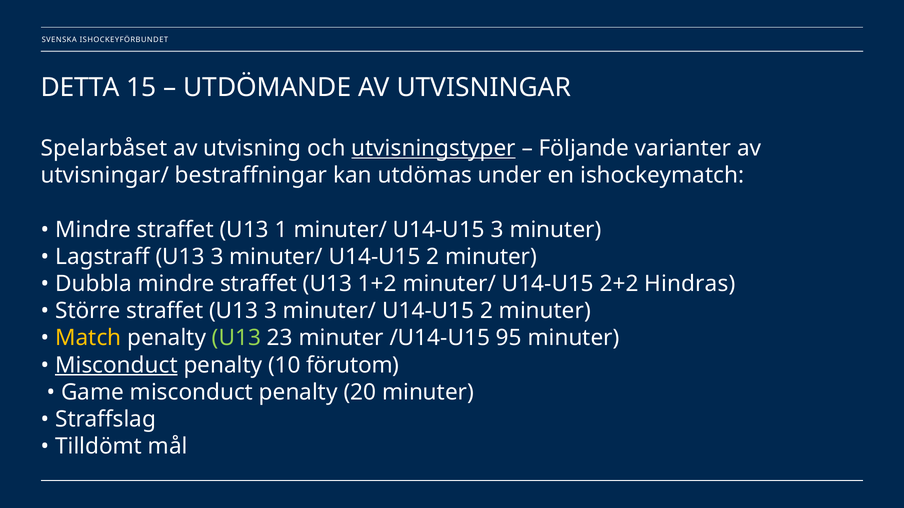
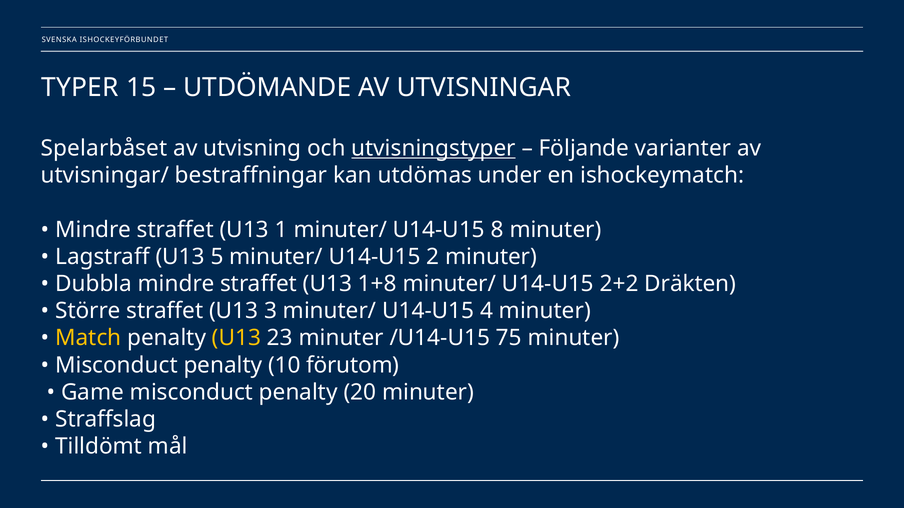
DETTA: DETTA -> TYPER
U14-U15 3: 3 -> 8
Lagstraff U13 3: 3 -> 5
1+2: 1+2 -> 1+8
Hindras: Hindras -> Dräkten
2 at (487, 311): 2 -> 4
U13 at (236, 338) colour: light green -> yellow
95: 95 -> 75
Misconduct at (116, 365) underline: present -> none
